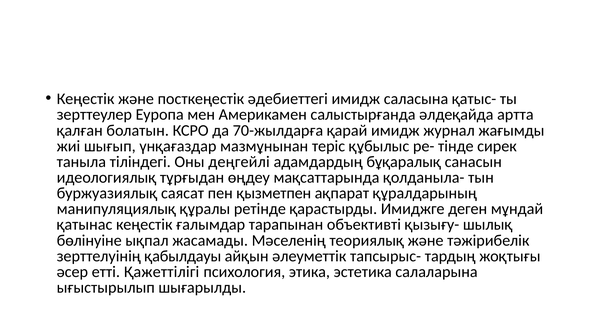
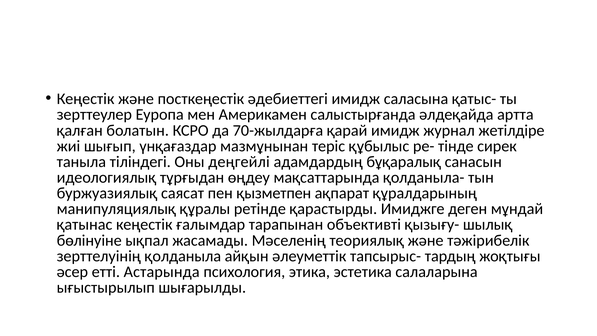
жағымды: жағымды -> жетілдіре
қабылдауы: қабылдауы -> қолданыла
Қажеттілігі: Қажеттілігі -> Астарында
